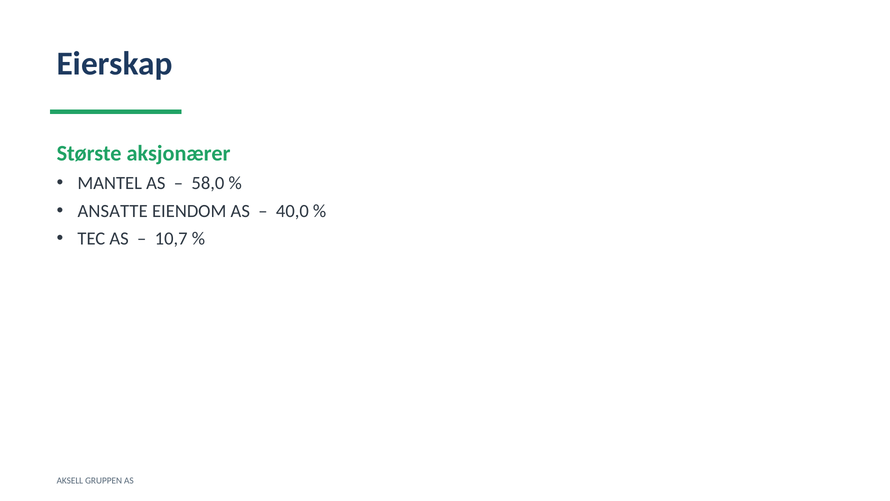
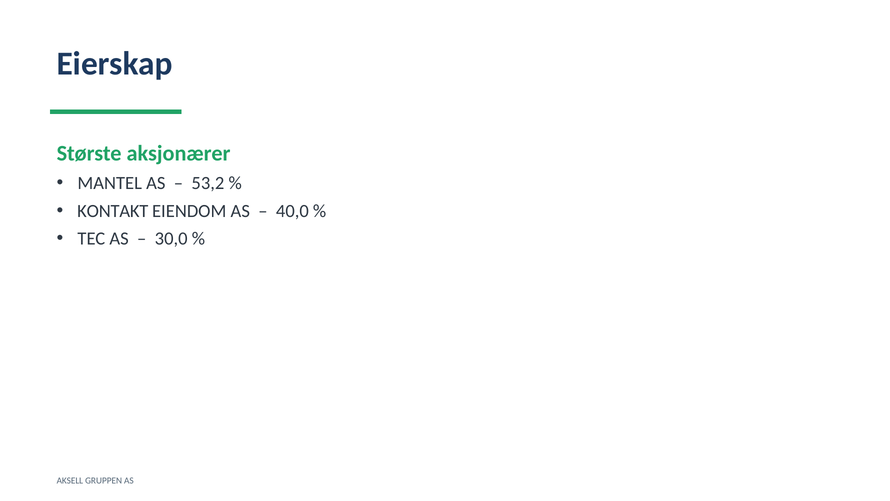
58,0: 58,0 -> 53,2
ANSATTE: ANSATTE -> KONTAKT
10,7: 10,7 -> 30,0
